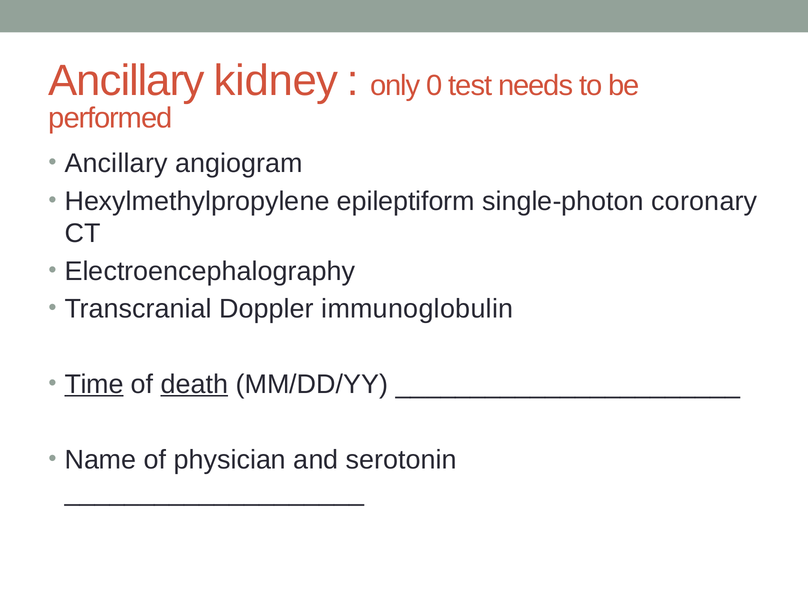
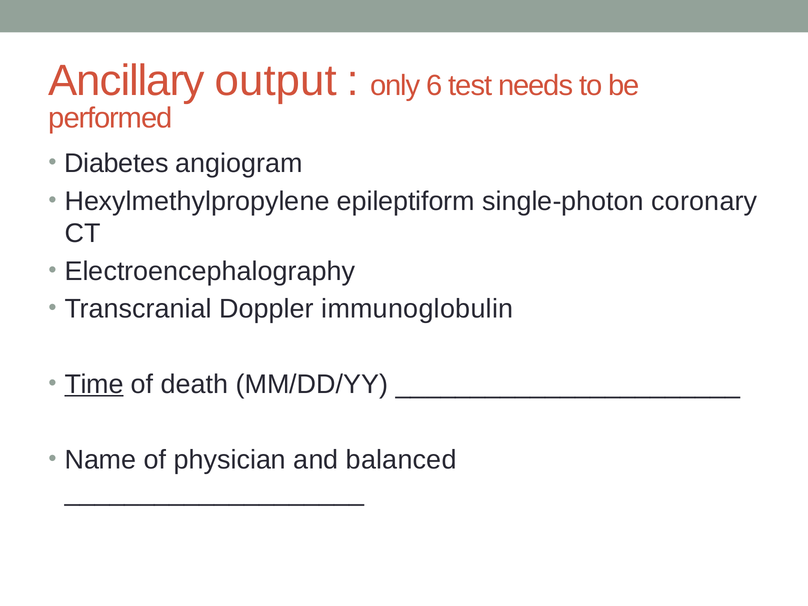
kidney: kidney -> output
0: 0 -> 6
Ancillary at (116, 163): Ancillary -> Diabetes
death underline: present -> none
serotonin: serotonin -> balanced
